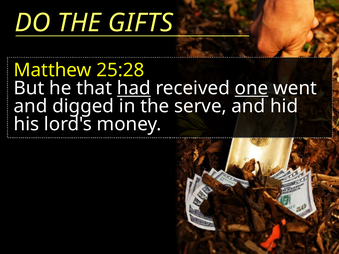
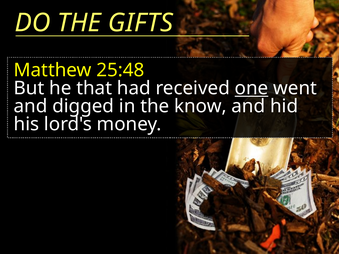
25:28: 25:28 -> 25:48
had underline: present -> none
serve: serve -> know
